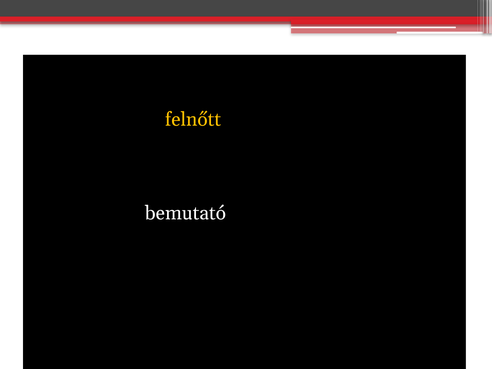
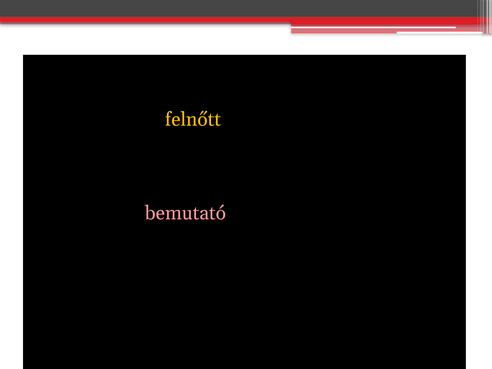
bemutató at (186, 213) colour: white -> pink
